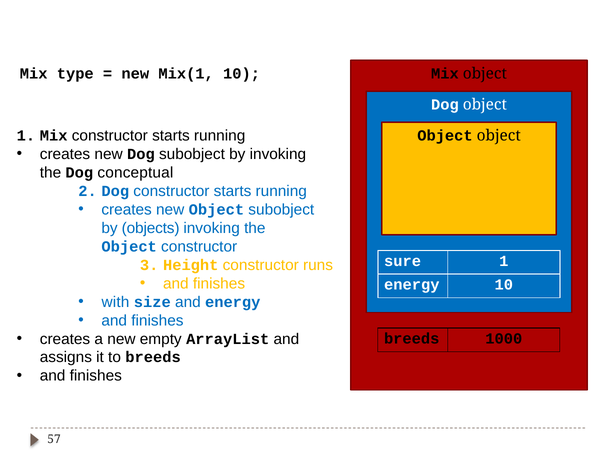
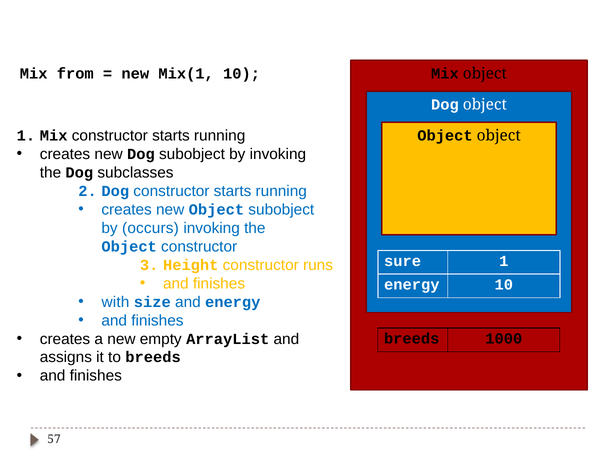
type: type -> from
conceptual: conceptual -> subclasses
objects: objects -> occurs
